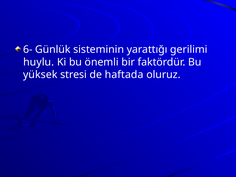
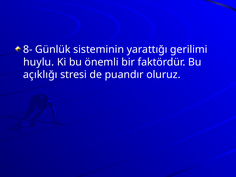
6-: 6- -> 8-
yüksek: yüksek -> açıklığı
haftada: haftada -> puandır
